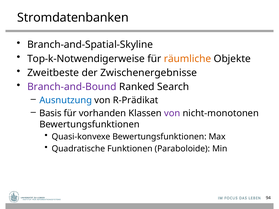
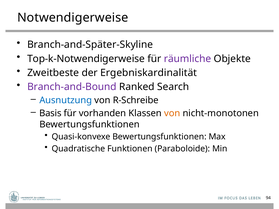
Stromdatenbanken: Stromdatenbanken -> Notwendigerweise
Branch-and-Spatial-Skyline: Branch-and-Spatial-Skyline -> Branch-and-Später-Skyline
räumliche colour: orange -> purple
Zwischenergebnisse: Zwischenergebnisse -> Ergebniskardinalität
R-Prädikat: R-Prädikat -> R-Schreibe
von at (172, 113) colour: purple -> orange
